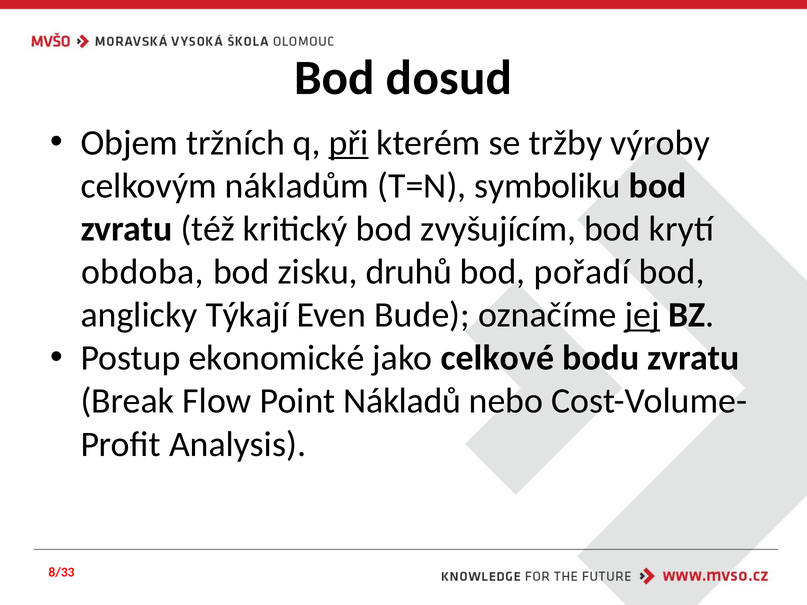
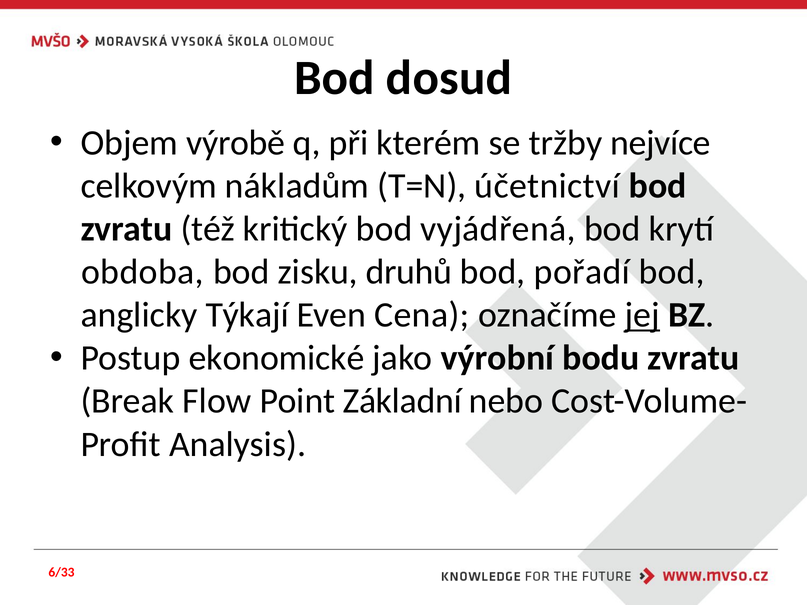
tržních: tržních -> výrobě
při underline: present -> none
výroby: výroby -> nejvíce
symboliku: symboliku -> účetnictví
zvyšujícím: zvyšujícím -> vyjádřená
Bude: Bude -> Cena
celkové: celkové -> výrobní
Nákladů: Nákladů -> Základní
8/33: 8/33 -> 6/33
